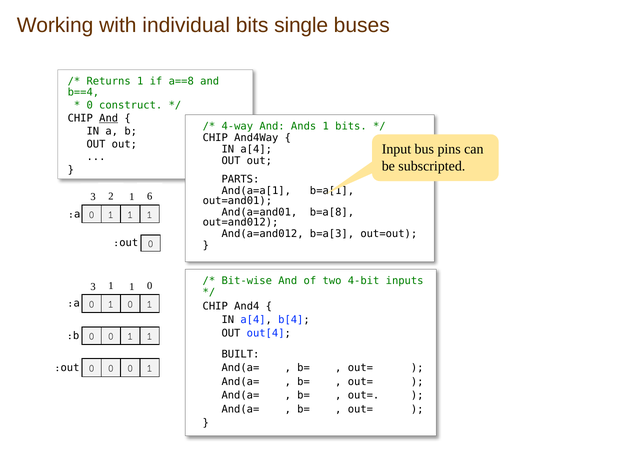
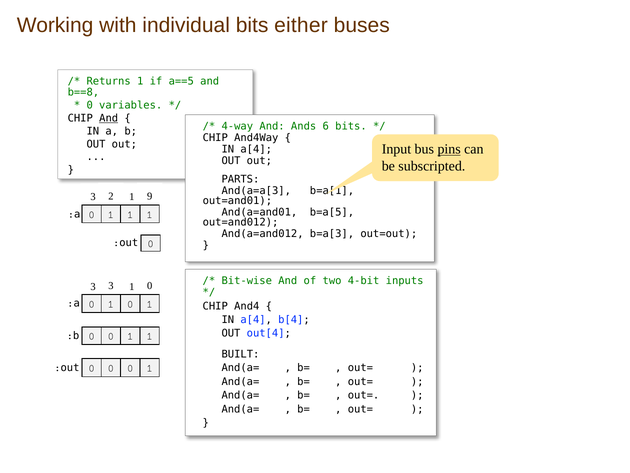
single: single -> either
a==8: a==8 -> a==5
b==4: b==4 -> b==8
construct: construct -> variables
Ands 1: 1 -> 6
pins underline: none -> present
And(a=a[1: And(a=a[1 -> And(a=a[3
6: 6 -> 9
b=a[8: b=a[8 -> b=a[5
3 1: 1 -> 3
